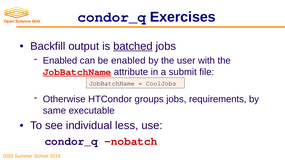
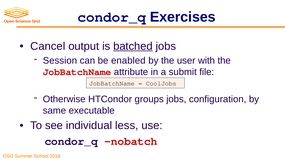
Backfill: Backfill -> Cancel
Enabled at (60, 61): Enabled -> Session
JobBatchName at (77, 72) underline: present -> none
requirements: requirements -> configuration
